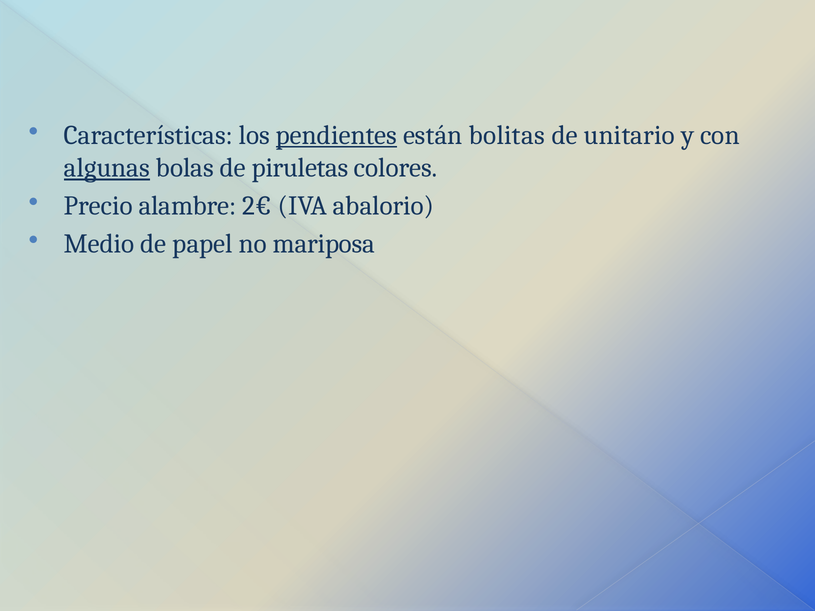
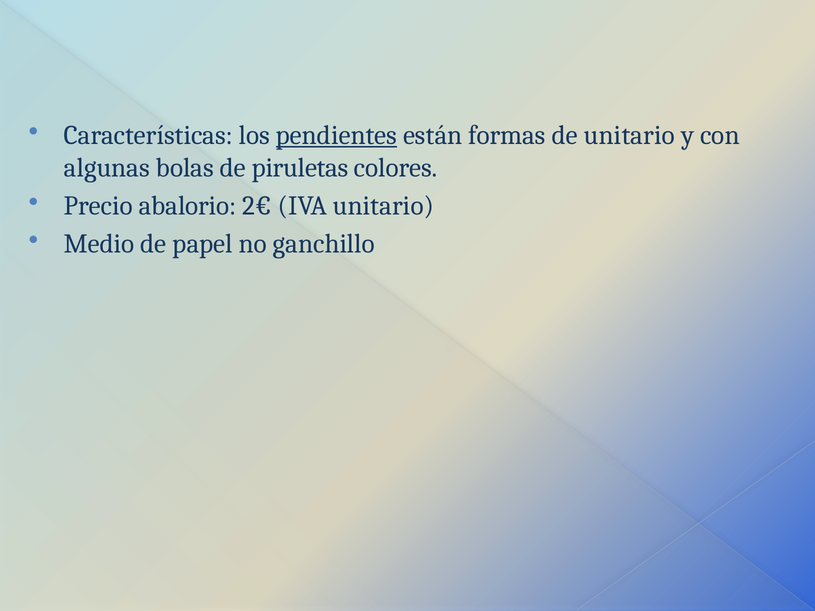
bolitas: bolitas -> formas
algunas underline: present -> none
alambre: alambre -> abalorio
IVA abalorio: abalorio -> unitario
mariposa: mariposa -> ganchillo
